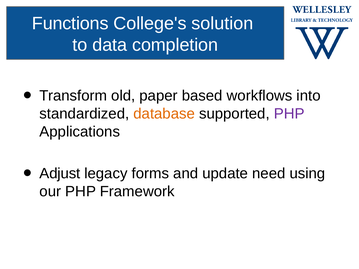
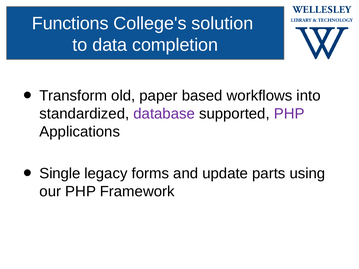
database colour: orange -> purple
Adjust: Adjust -> Single
need: need -> parts
